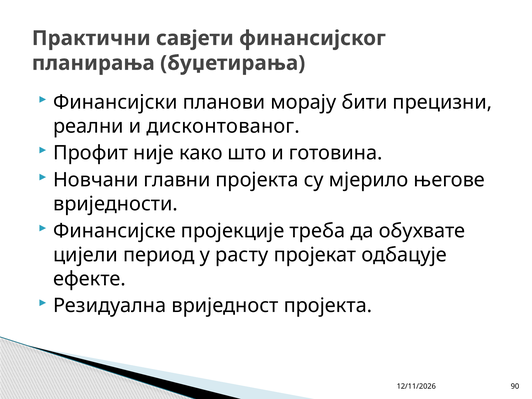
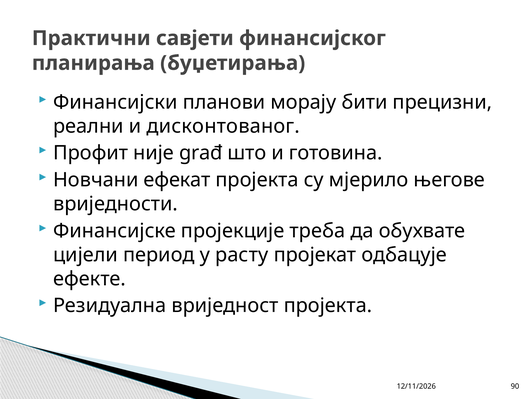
како: како -> građ
главни: главни -> ефекат
